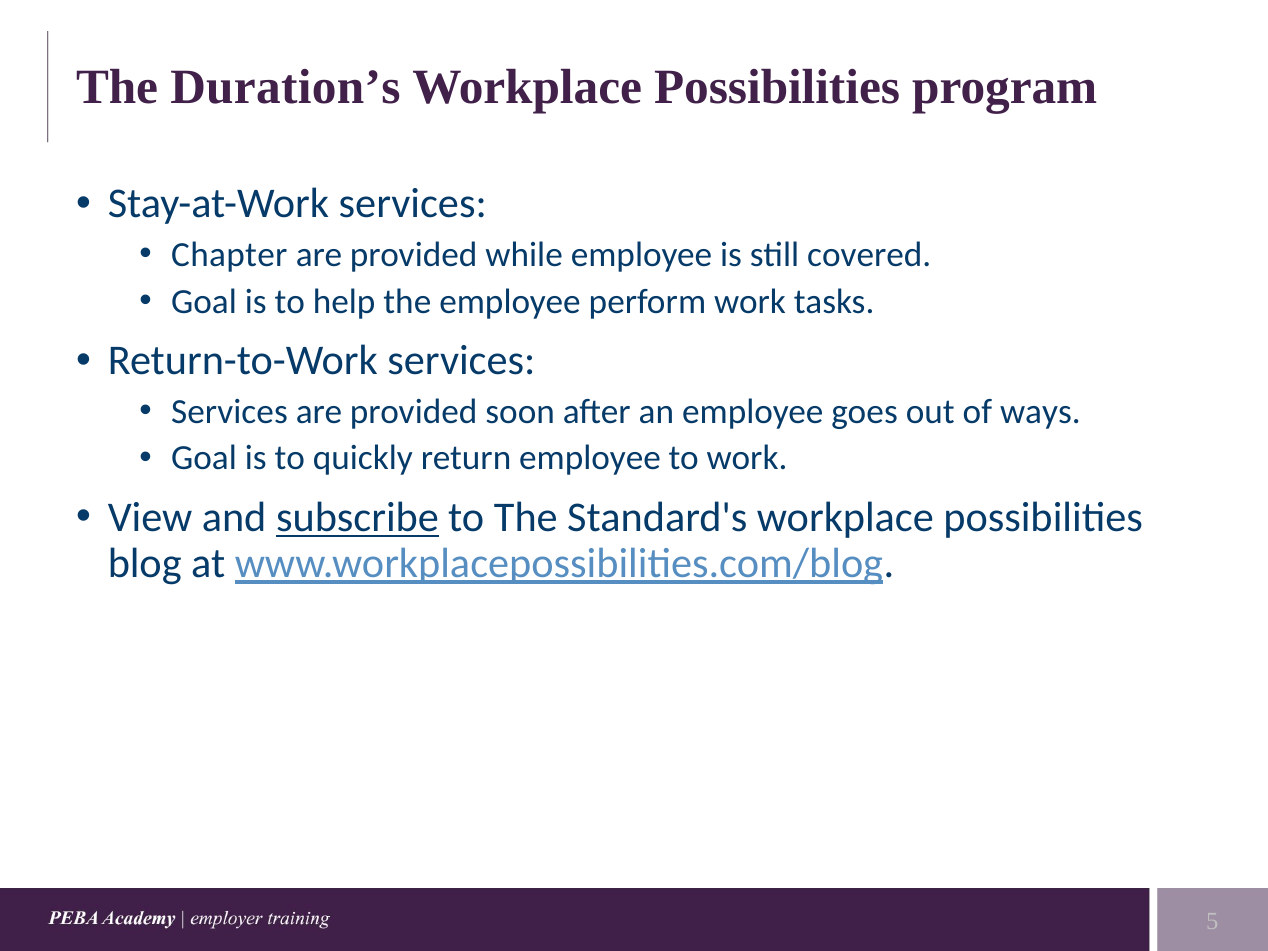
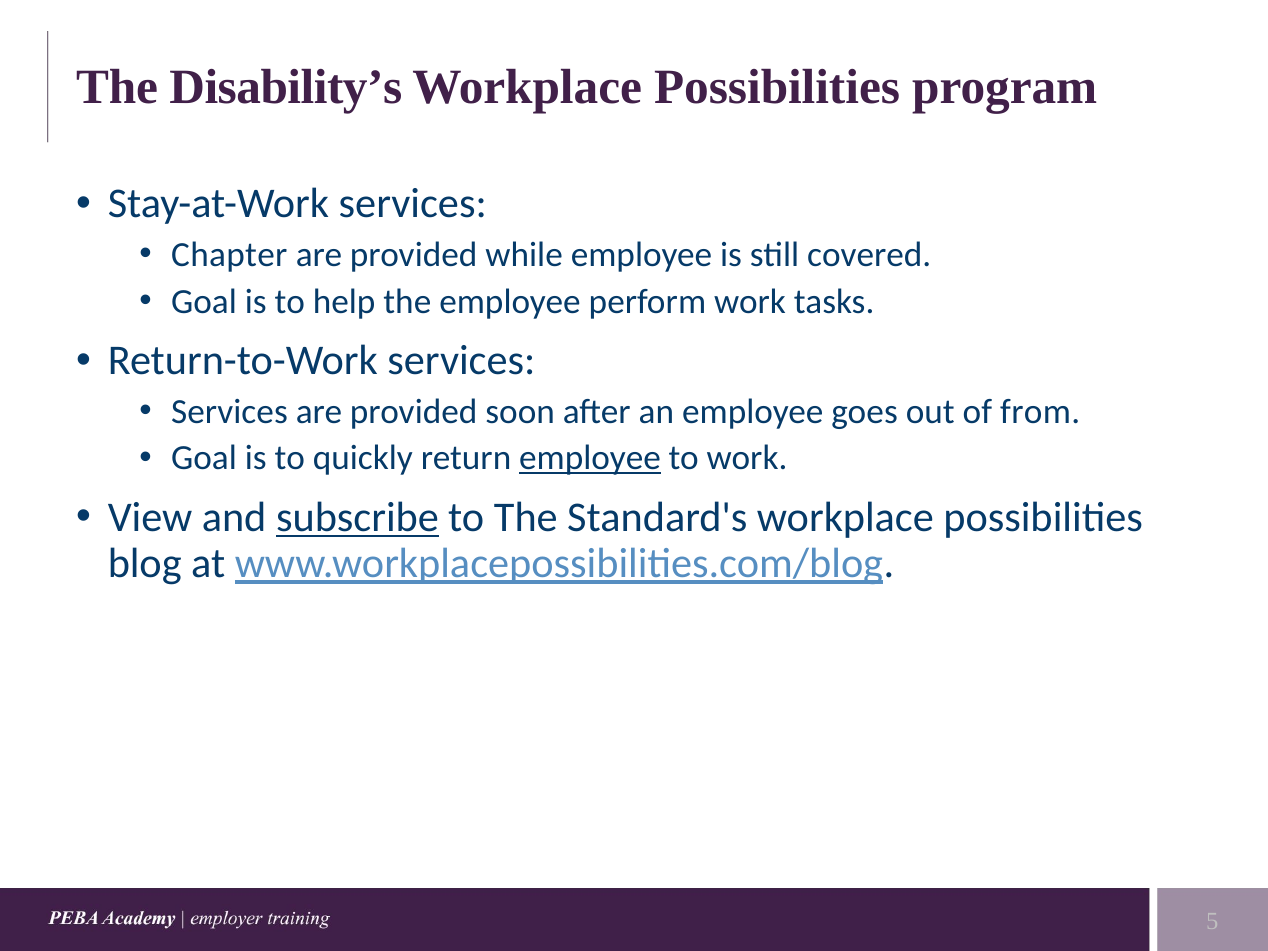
Duration’s: Duration’s -> Disability’s
ways: ways -> from
employee at (590, 458) underline: none -> present
